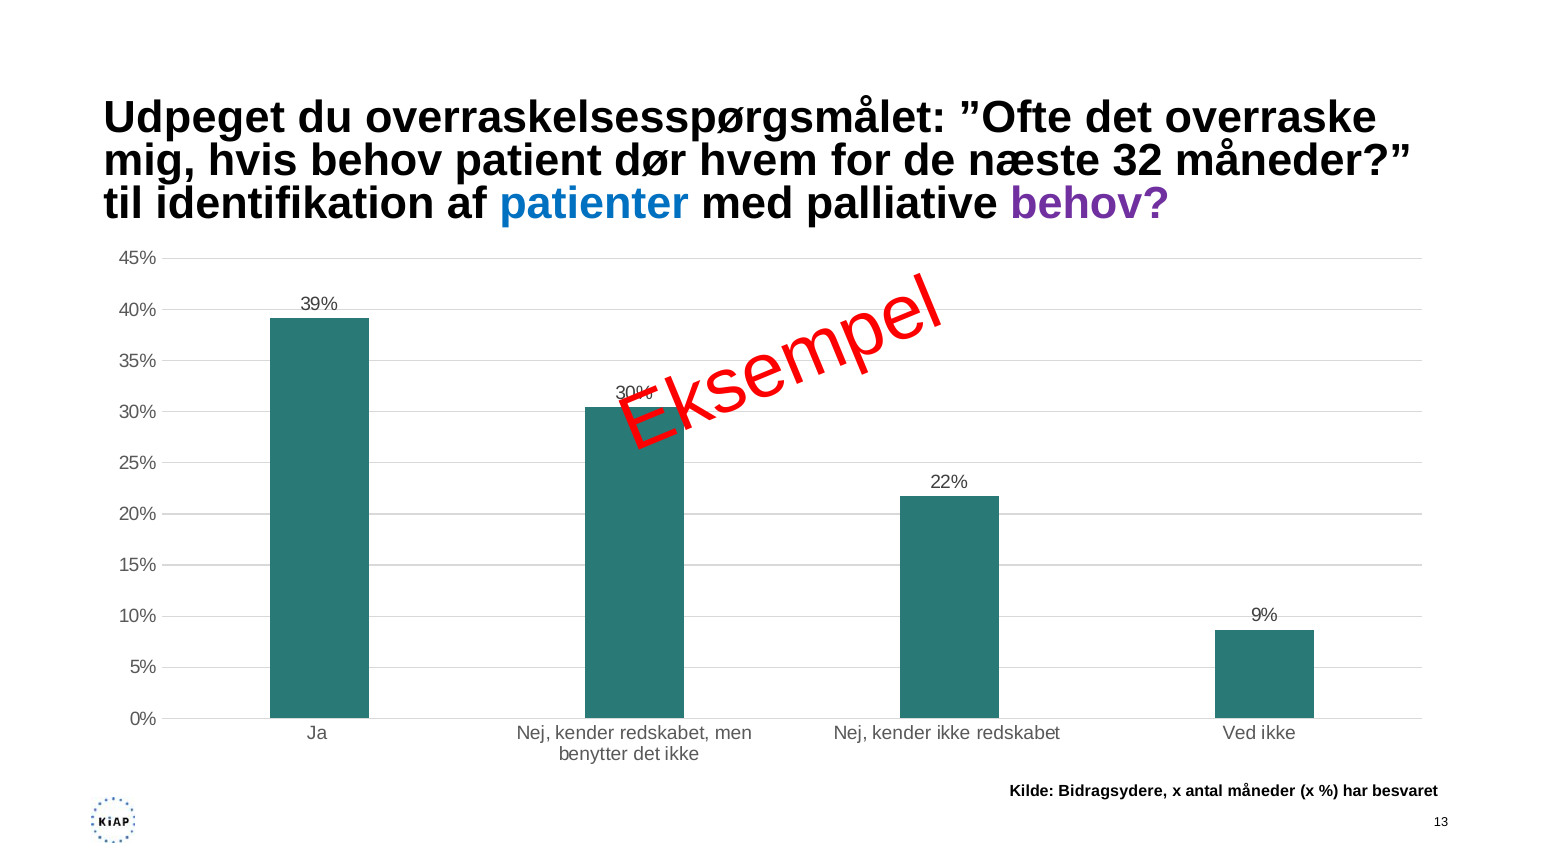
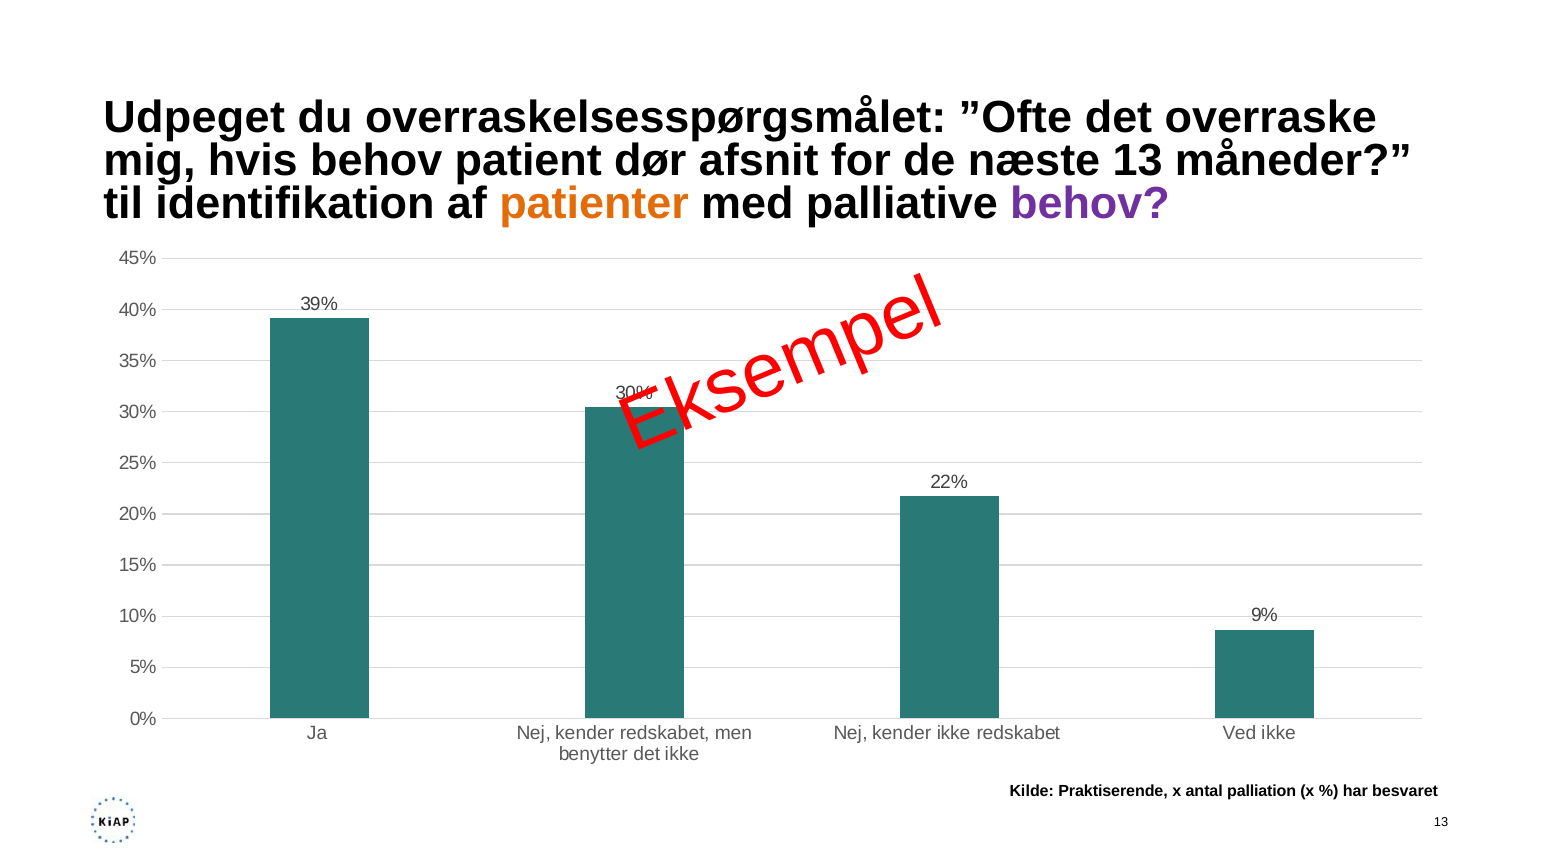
hvem: hvem -> afsnit
næste 32: 32 -> 13
patienter colour: blue -> orange
Bidragsydere: Bidragsydere -> Praktiserende
antal måneder: måneder -> palliation
